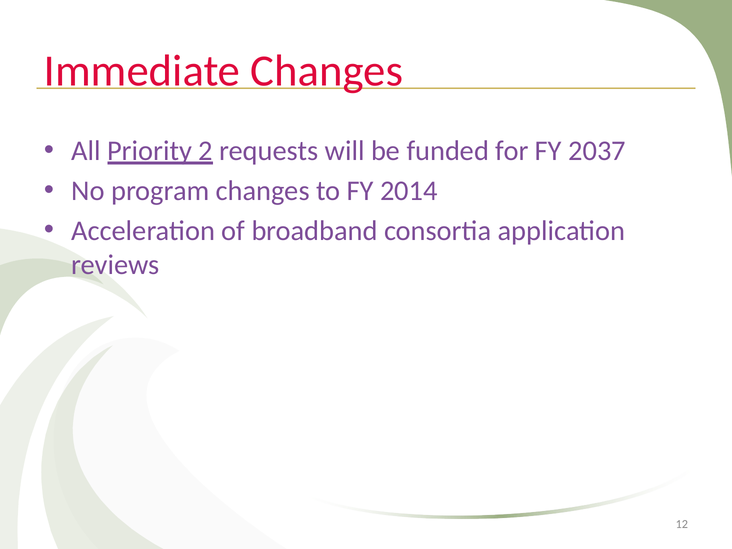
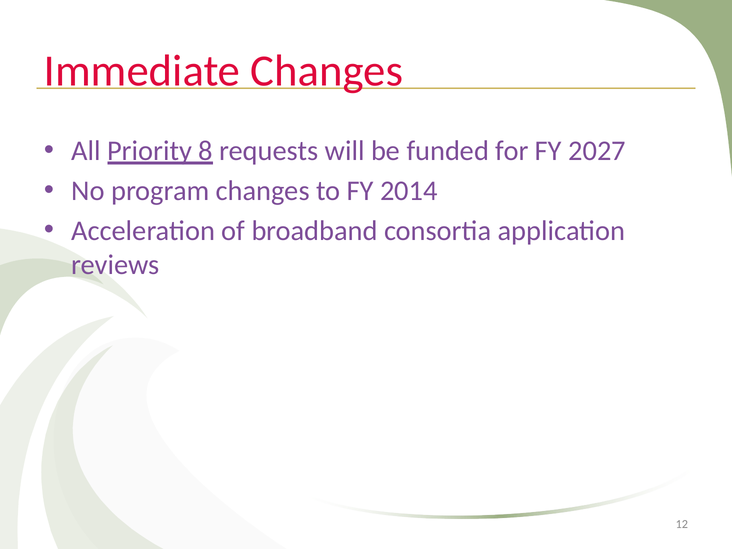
2: 2 -> 8
2037: 2037 -> 2027
